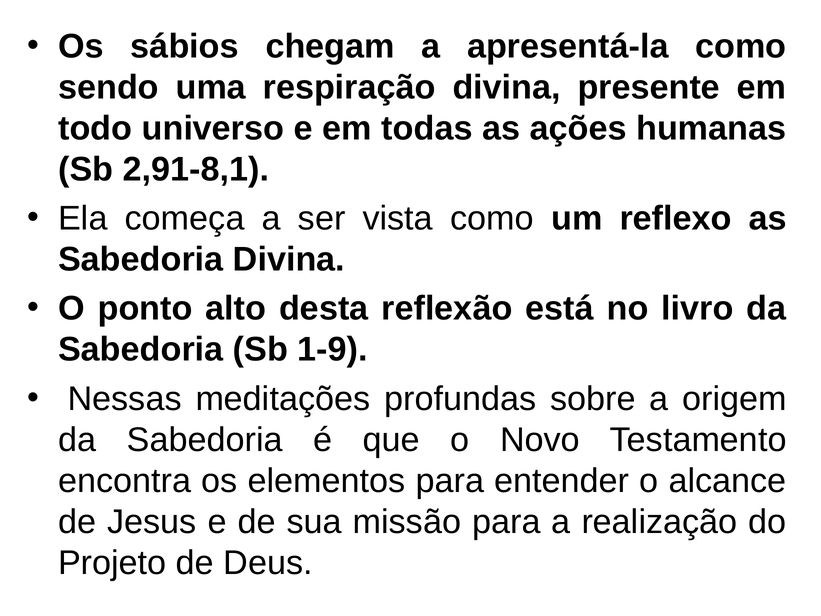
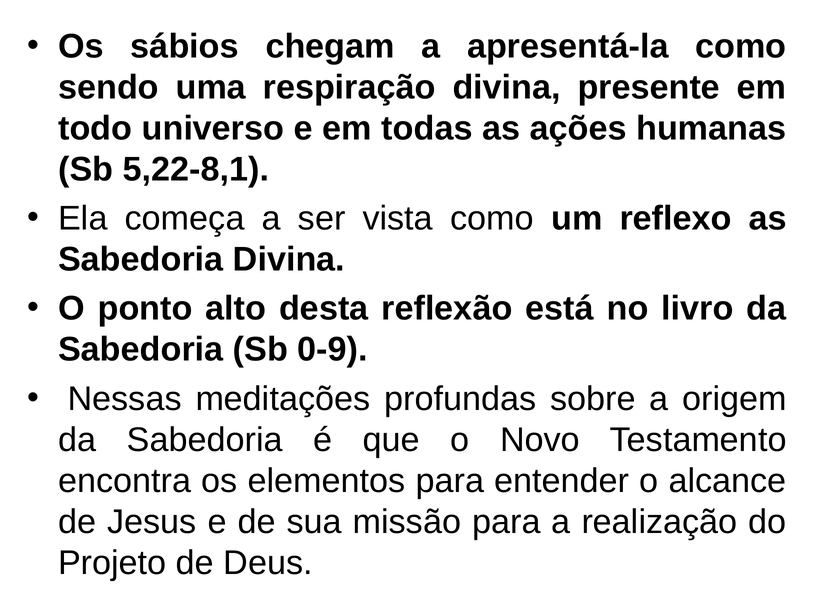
2,91-8,1: 2,91-8,1 -> 5,22-8,1
1-9: 1-9 -> 0-9
